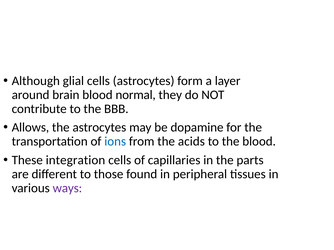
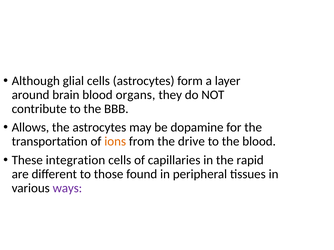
normal: normal -> organs
ions colour: blue -> orange
acids: acids -> drive
parts: parts -> rapid
